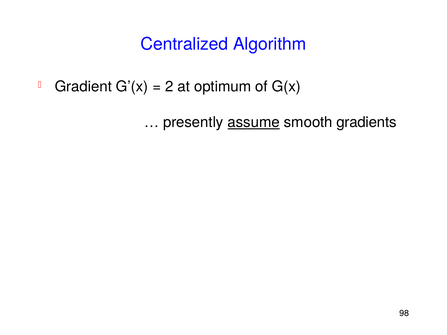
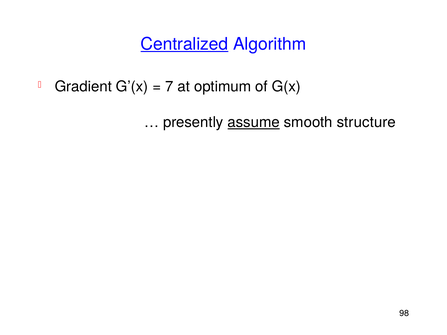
Centralized underline: none -> present
2: 2 -> 7
gradients: gradients -> structure
